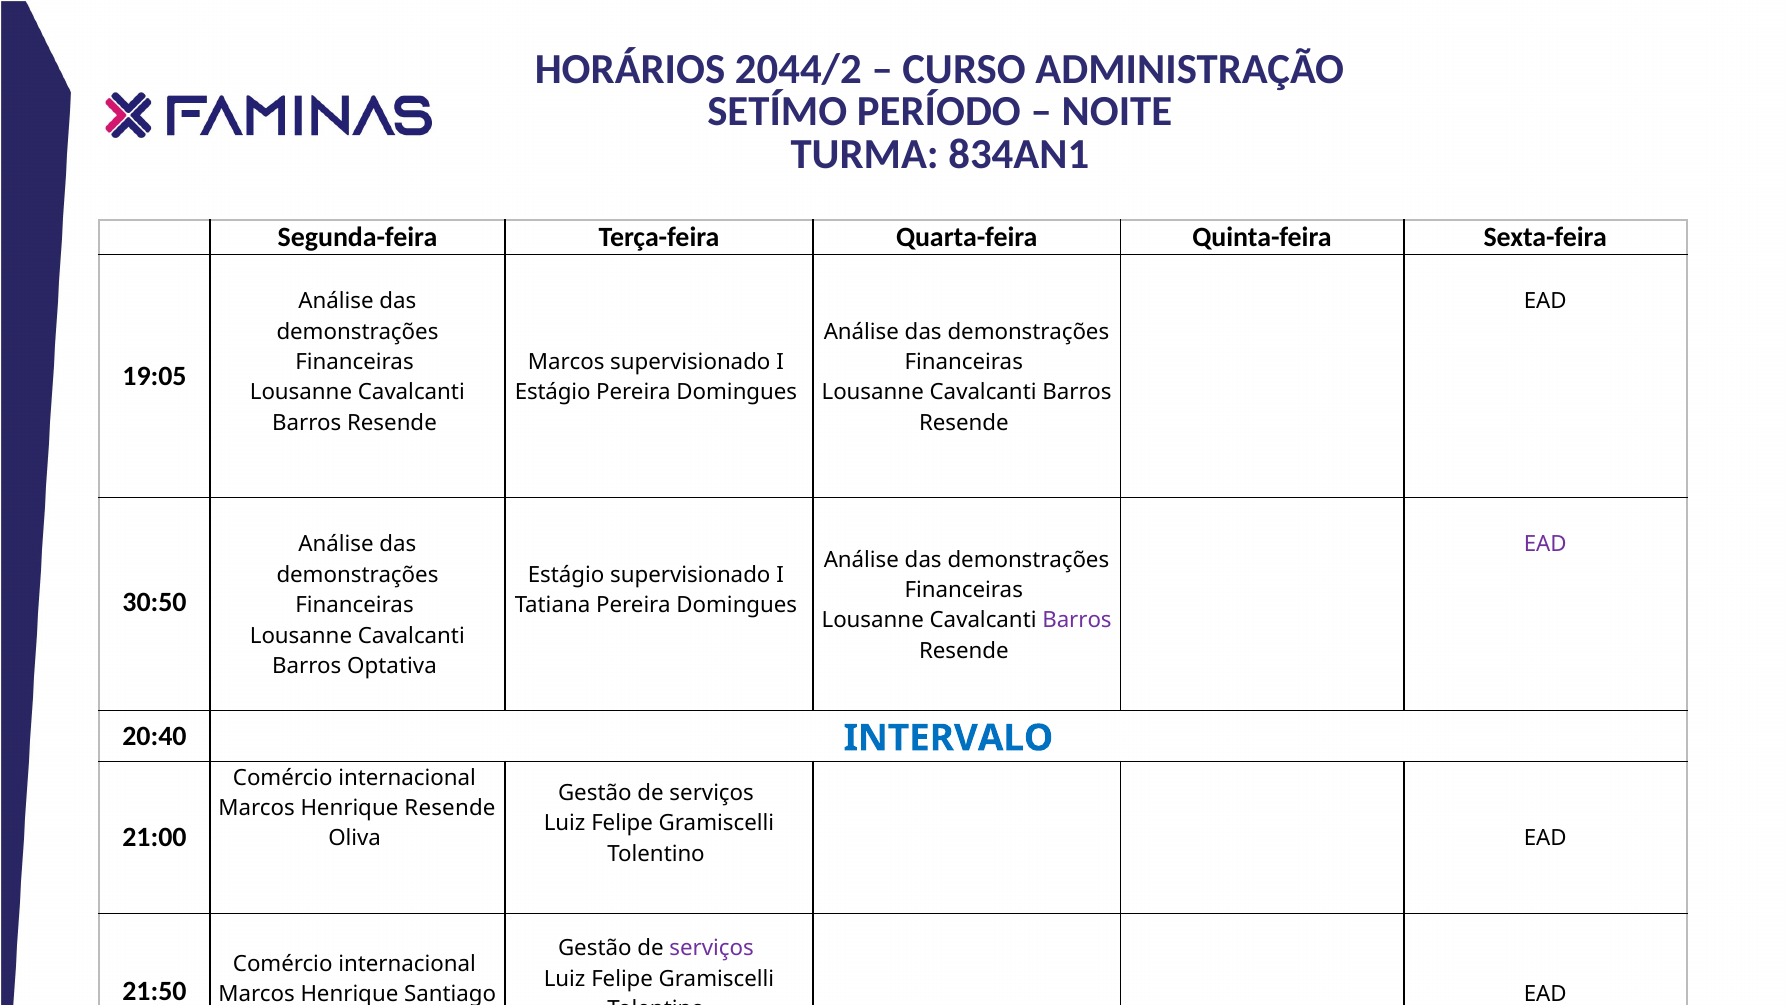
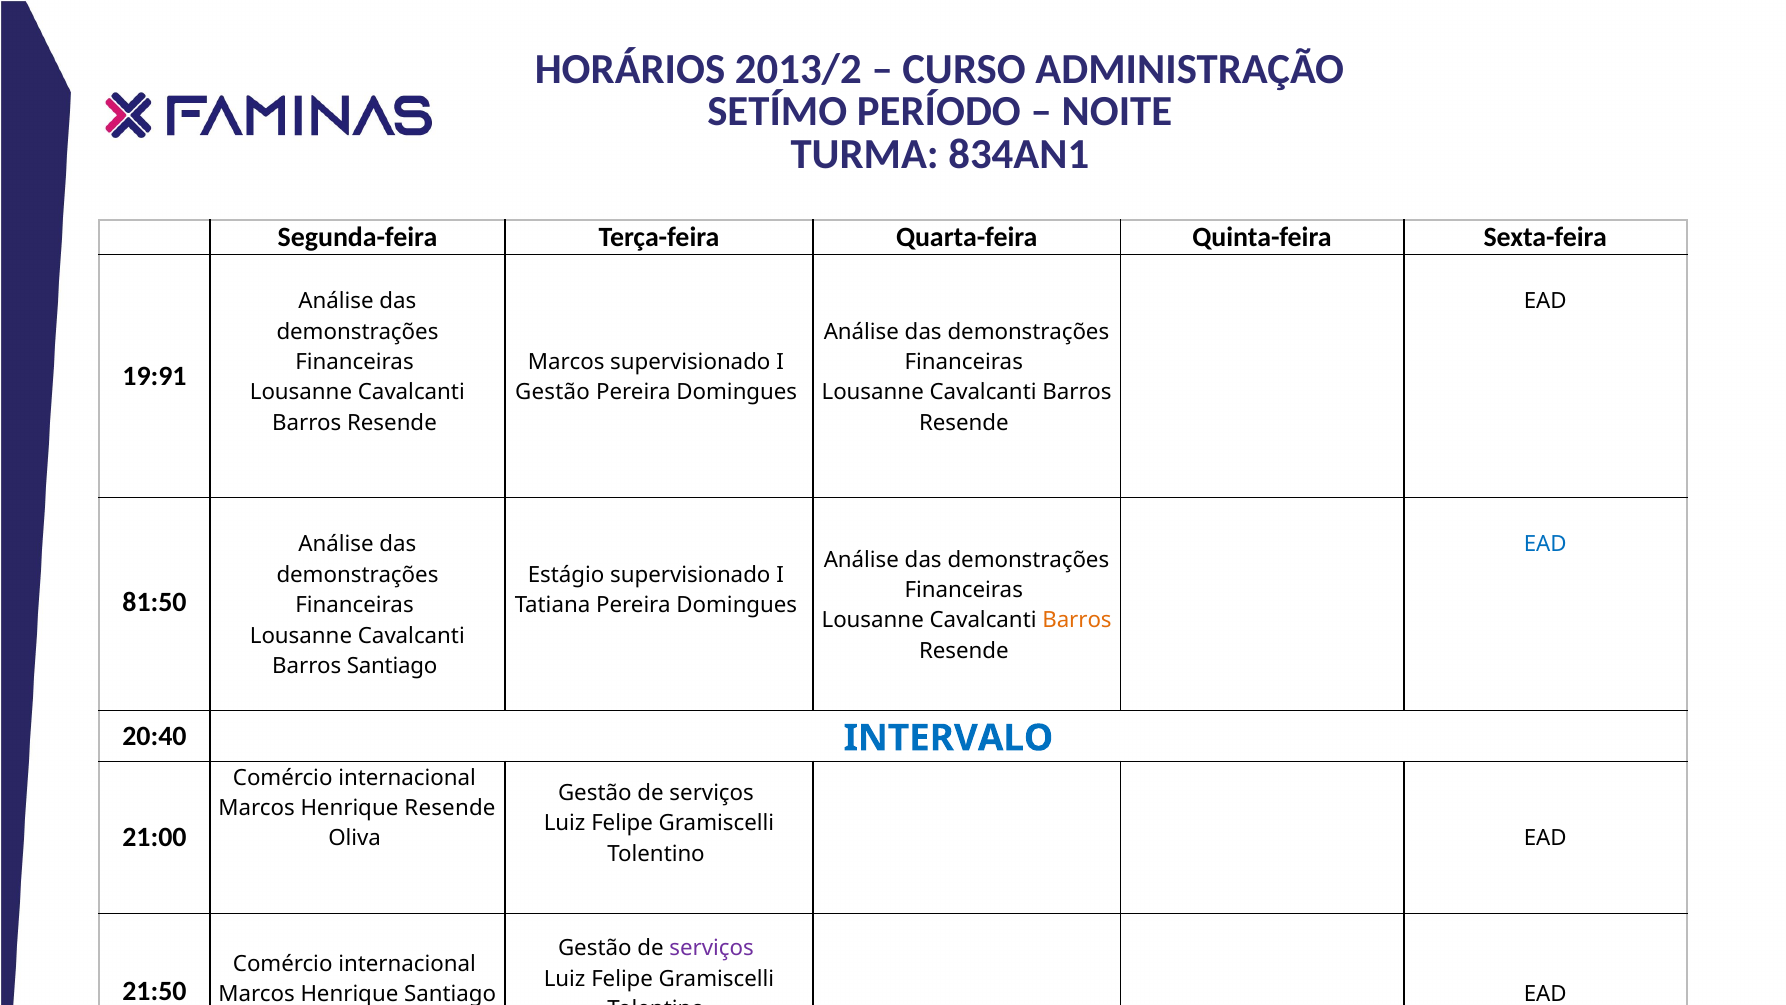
2044/2: 2044/2 -> 2013/2
19:05: 19:05 -> 19:91
Estágio at (553, 392): Estágio -> Gestão
EAD at (1545, 544) colour: purple -> blue
30:50: 30:50 -> 81:50
Barros at (1077, 620) colour: purple -> orange
Barros Optativa: Optativa -> Santiago
